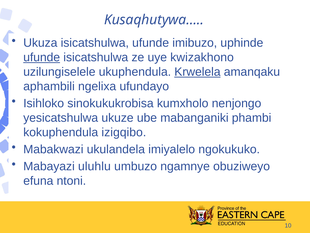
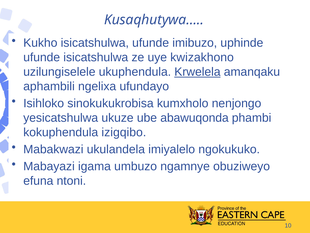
Ukuza: Ukuza -> Kukho
ufunde at (42, 57) underline: present -> none
mabanganiki: mabanganiki -> abawuqonda
uluhlu: uluhlu -> igama
